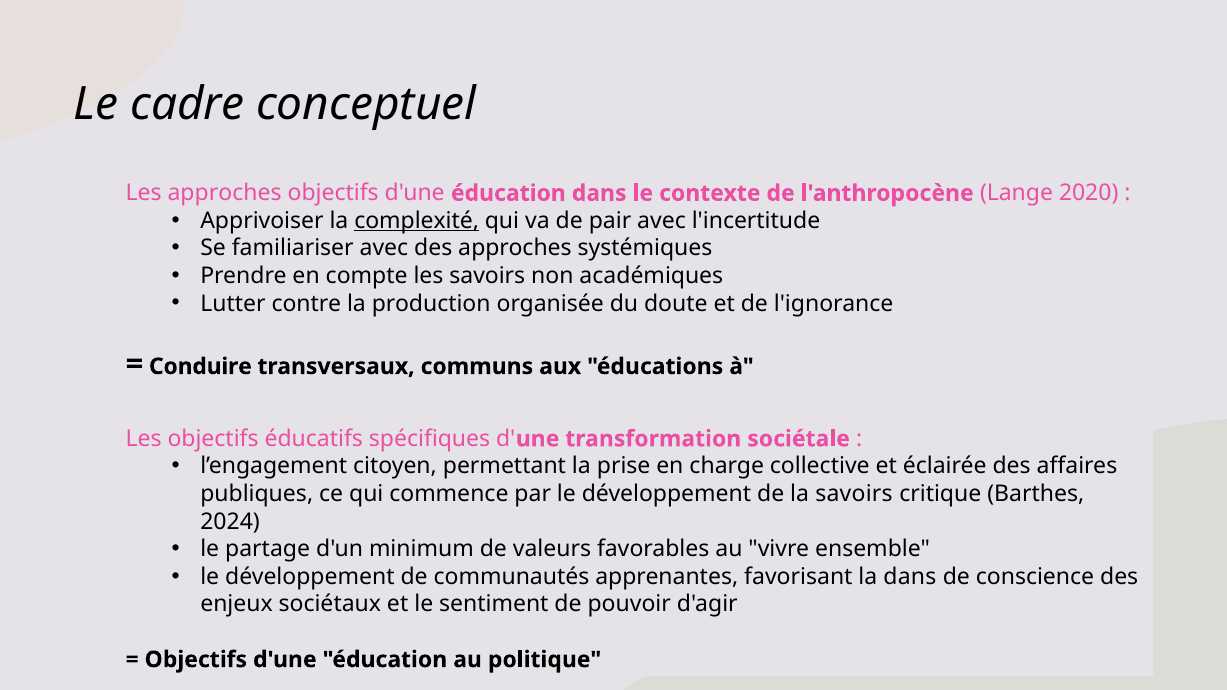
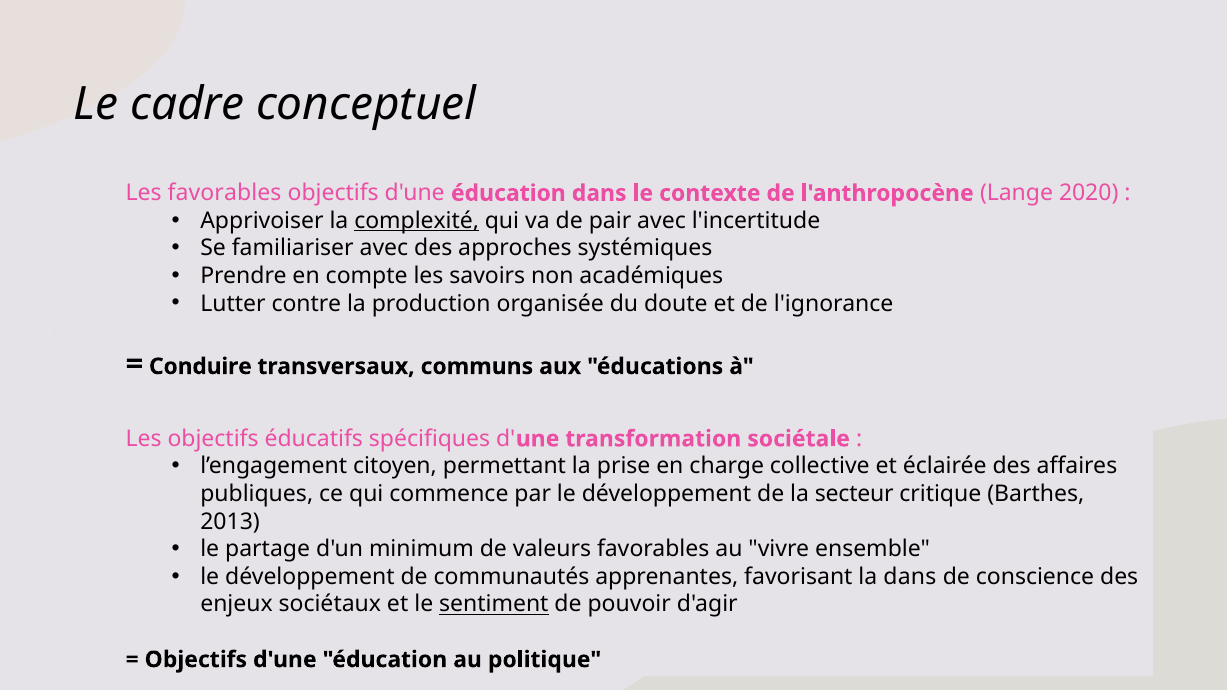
Les approches: approches -> favorables
la savoirs: savoirs -> secteur
2024: 2024 -> 2013
sentiment underline: none -> present
